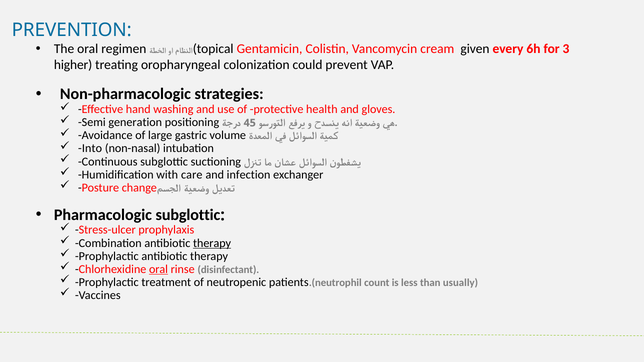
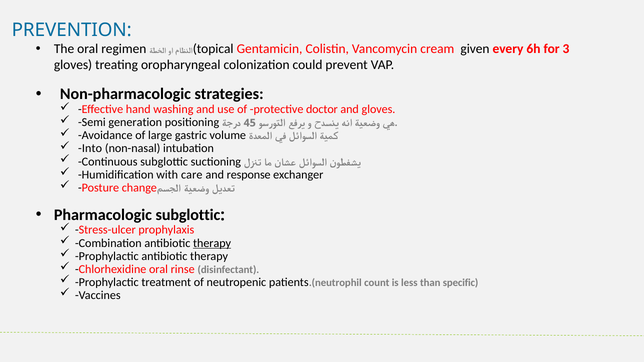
higher at (73, 65): higher -> gloves
health: health -> doctor
infection: infection -> response
oral at (158, 269) underline: present -> none
usually: usually -> specific
